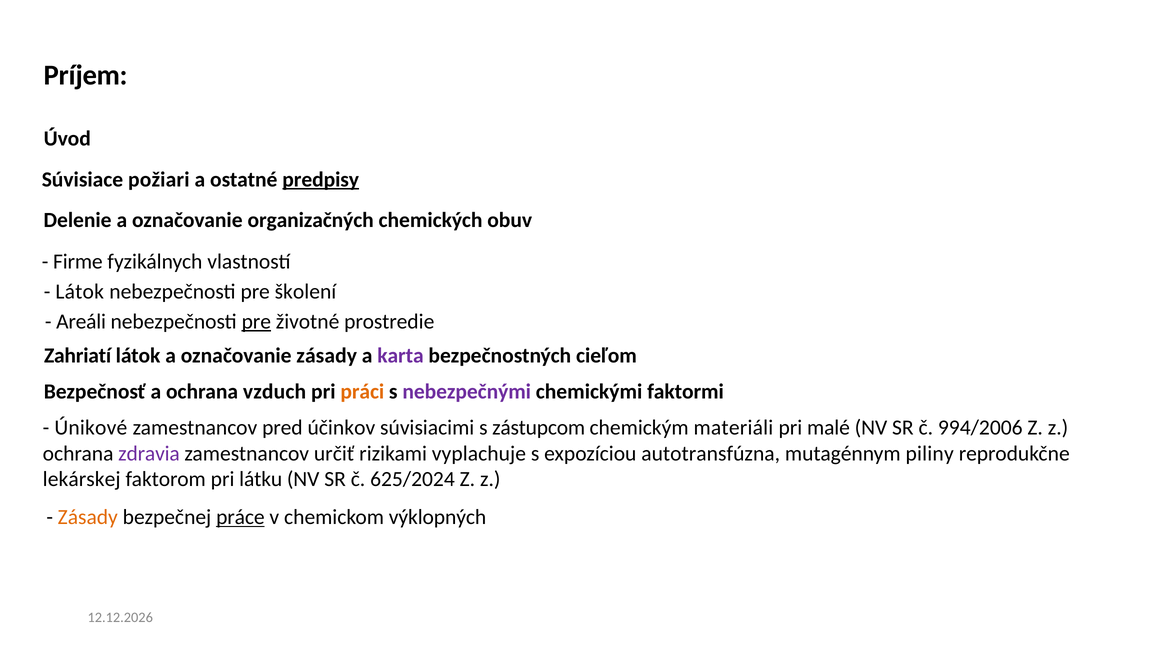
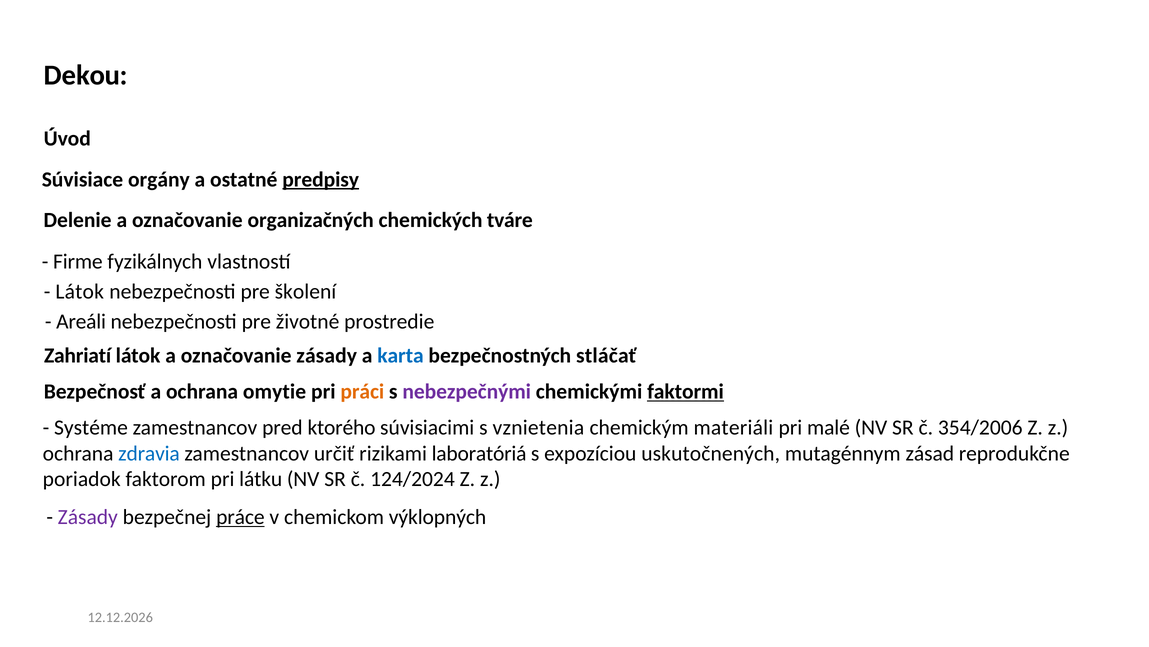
Príjem: Príjem -> Dekou
požiari: požiari -> orgány
obuv: obuv -> tváre
pre at (256, 321) underline: present -> none
karta colour: purple -> blue
cieľom: cieľom -> stláčať
vzduch: vzduch -> omytie
faktormi underline: none -> present
Únikové: Únikové -> Systéme
účinkov: účinkov -> ktorého
zástupcom: zástupcom -> vznietenia
994/2006: 994/2006 -> 354/2006
zdravia colour: purple -> blue
vyplachuje: vyplachuje -> laboratóriá
autotransfúzna: autotransfúzna -> uskutočnených
piliny: piliny -> zásad
lekárskej: lekárskej -> poriadok
625/2024: 625/2024 -> 124/2024
Zásady at (88, 517) colour: orange -> purple
